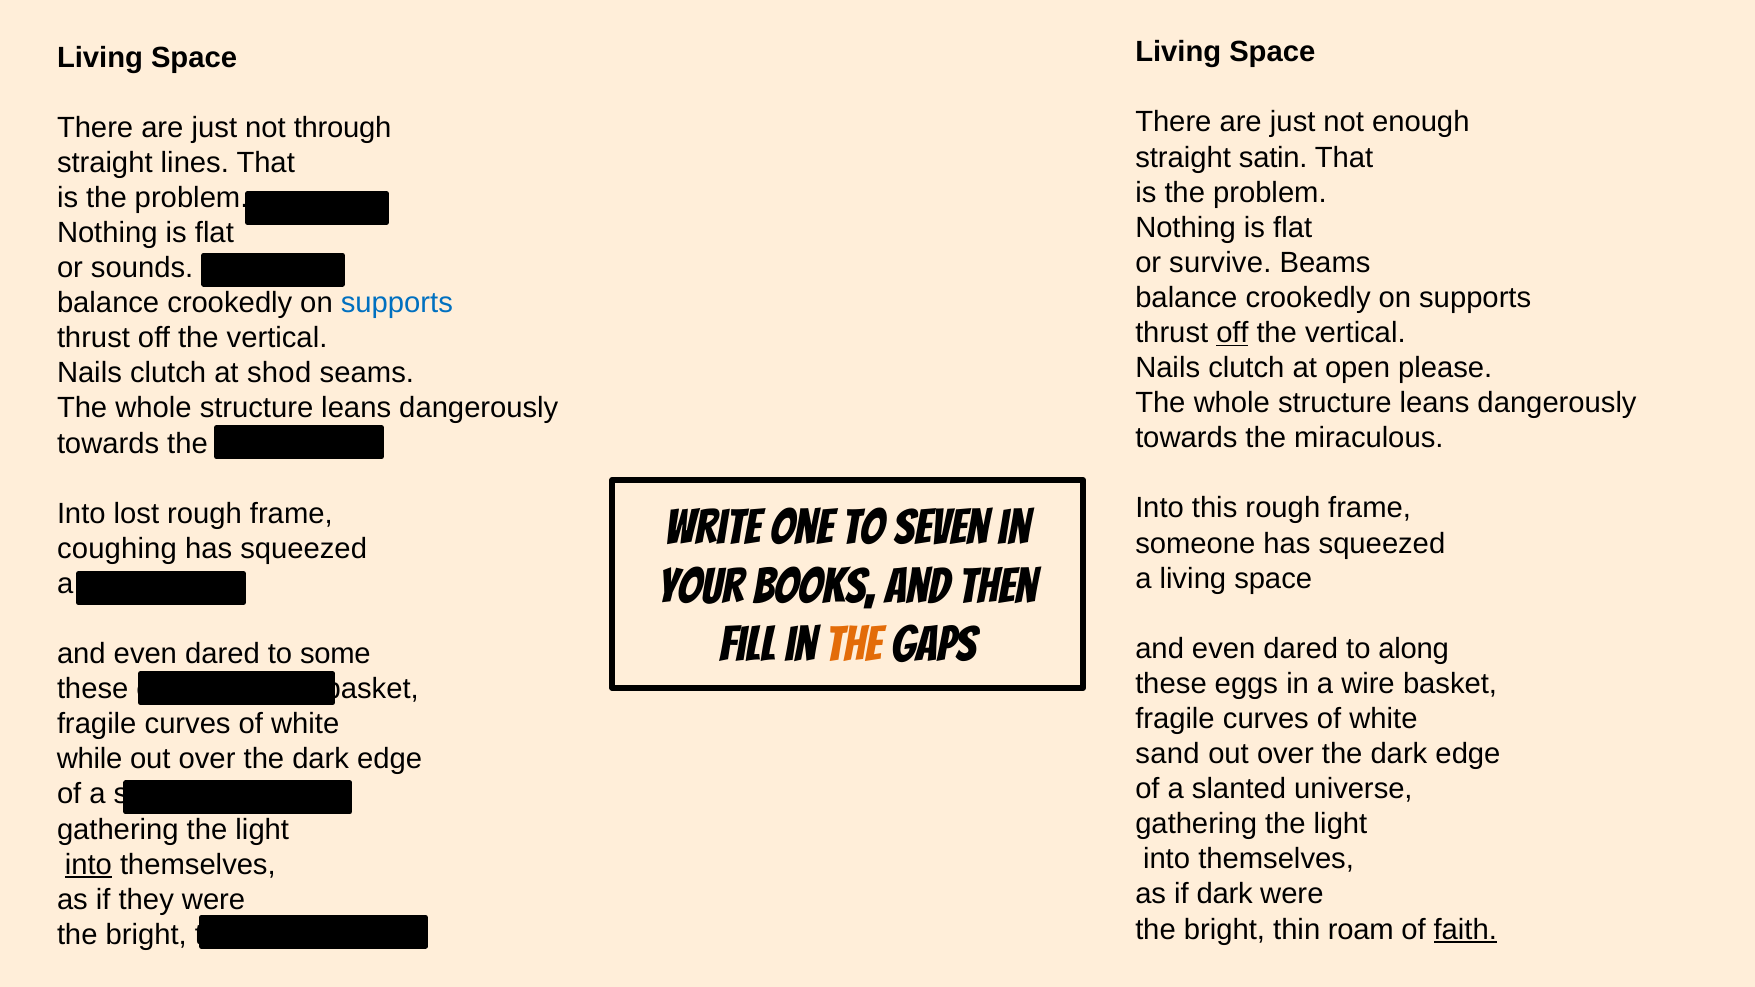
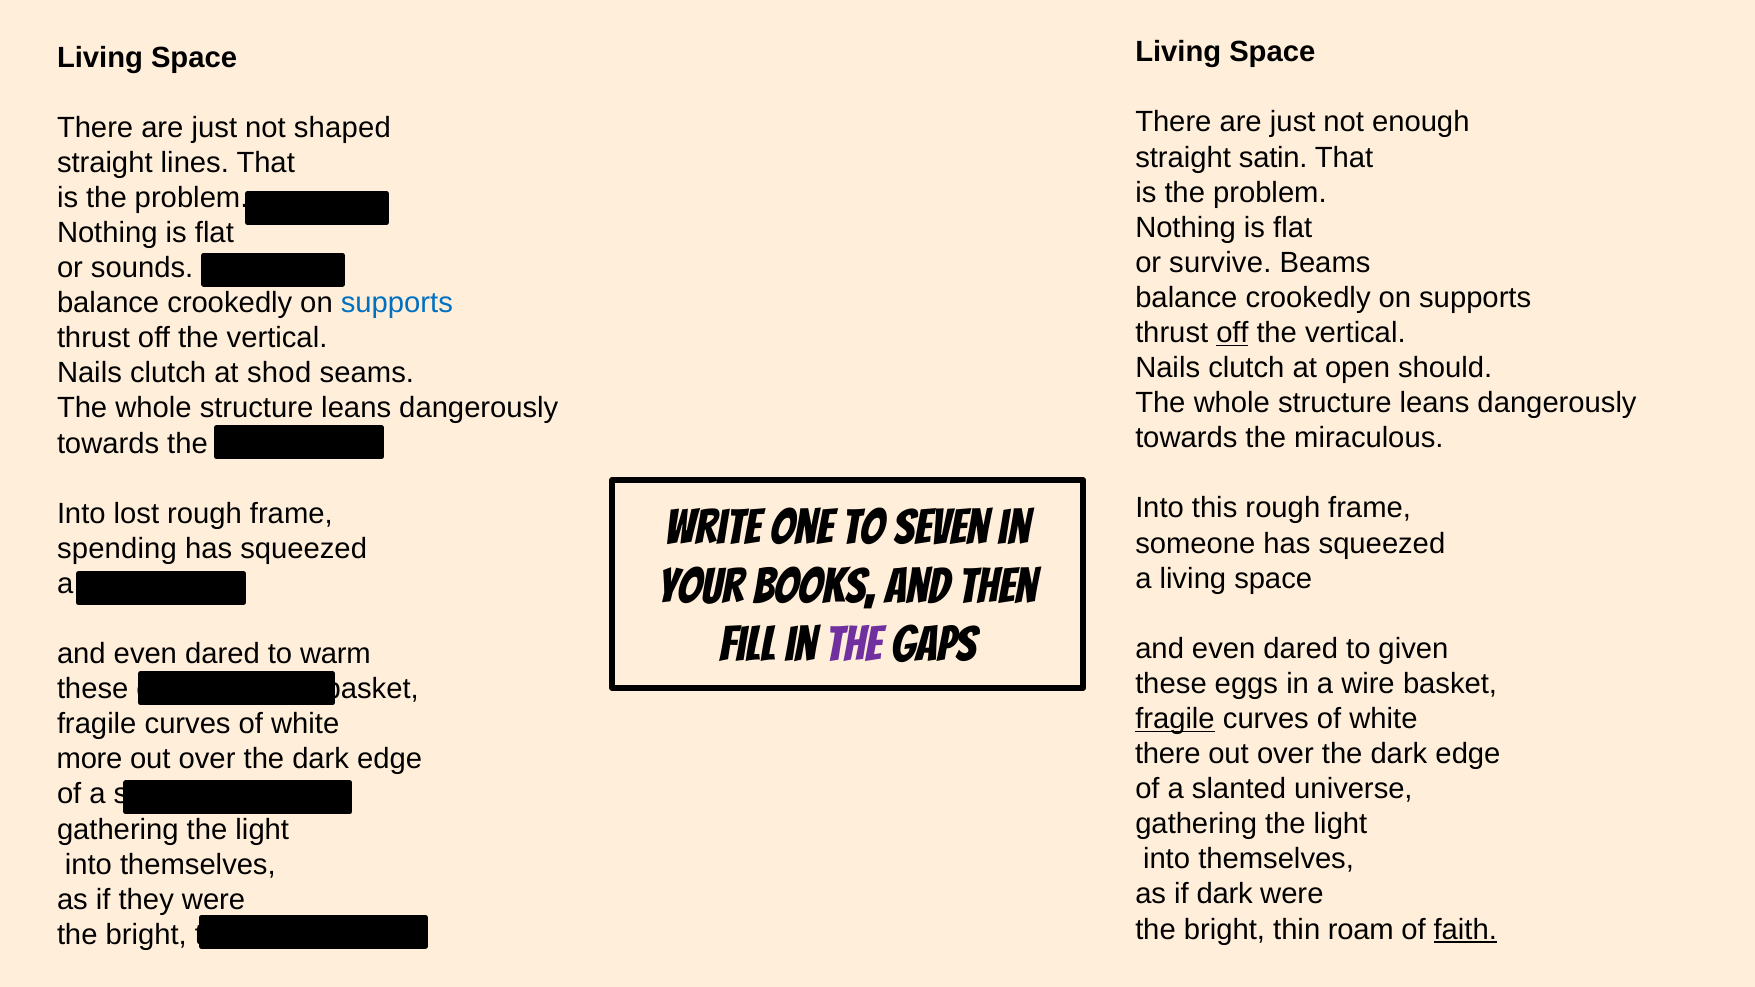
through: through -> shaped
please: please -> should
coughing: coughing -> spending
the at (853, 646) colour: orange -> purple
along: along -> given
some: some -> warm
fragile at (1175, 719) underline: none -> present
sand at (1168, 754): sand -> there
while: while -> more
into at (88, 865) underline: present -> none
